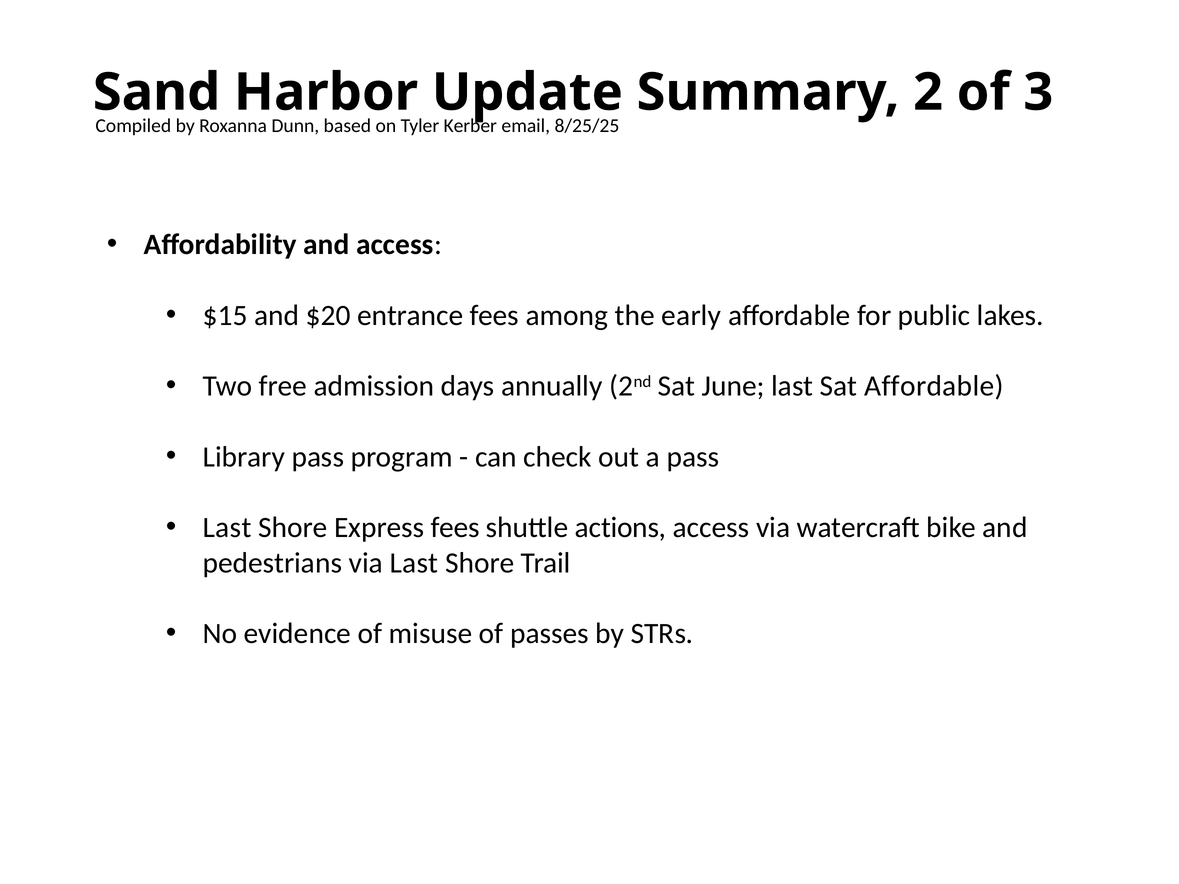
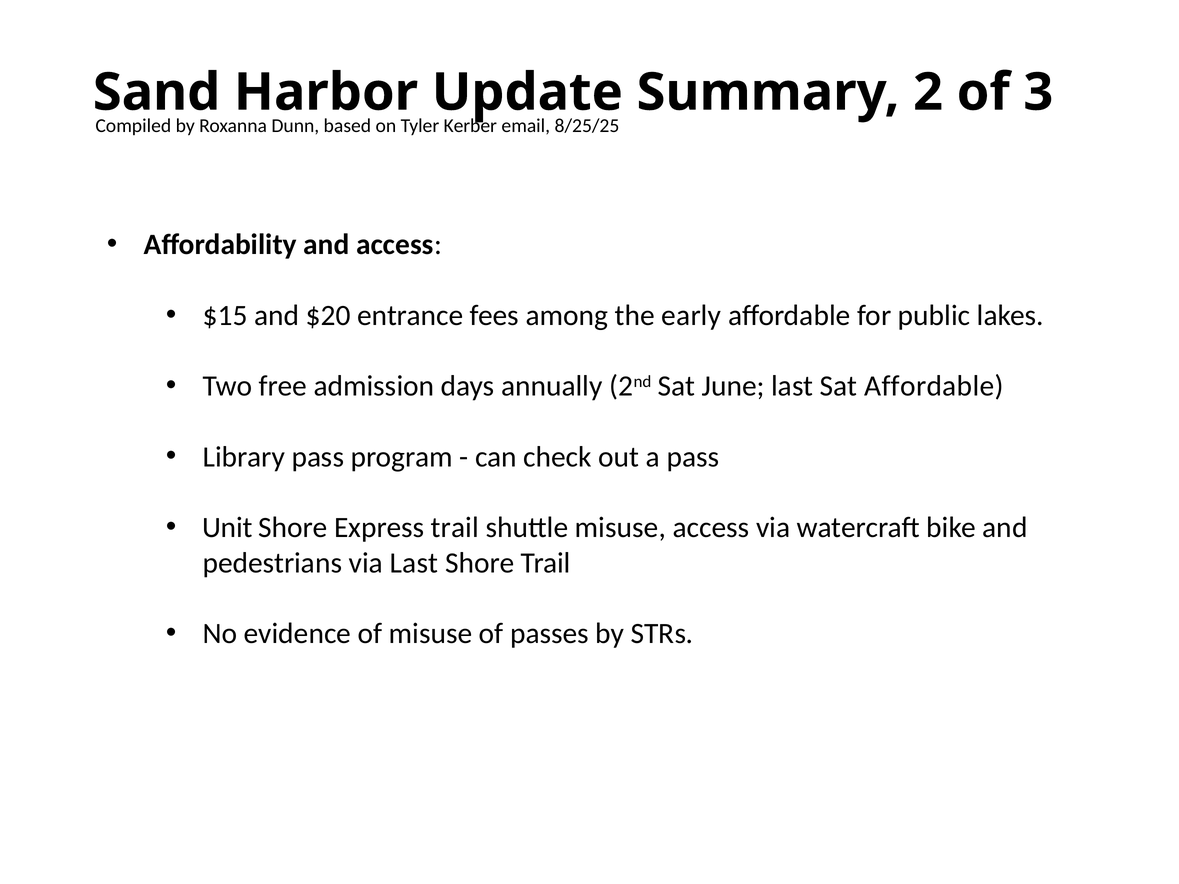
Last at (227, 528): Last -> Unit
Express fees: fees -> trail
shuttle actions: actions -> misuse
